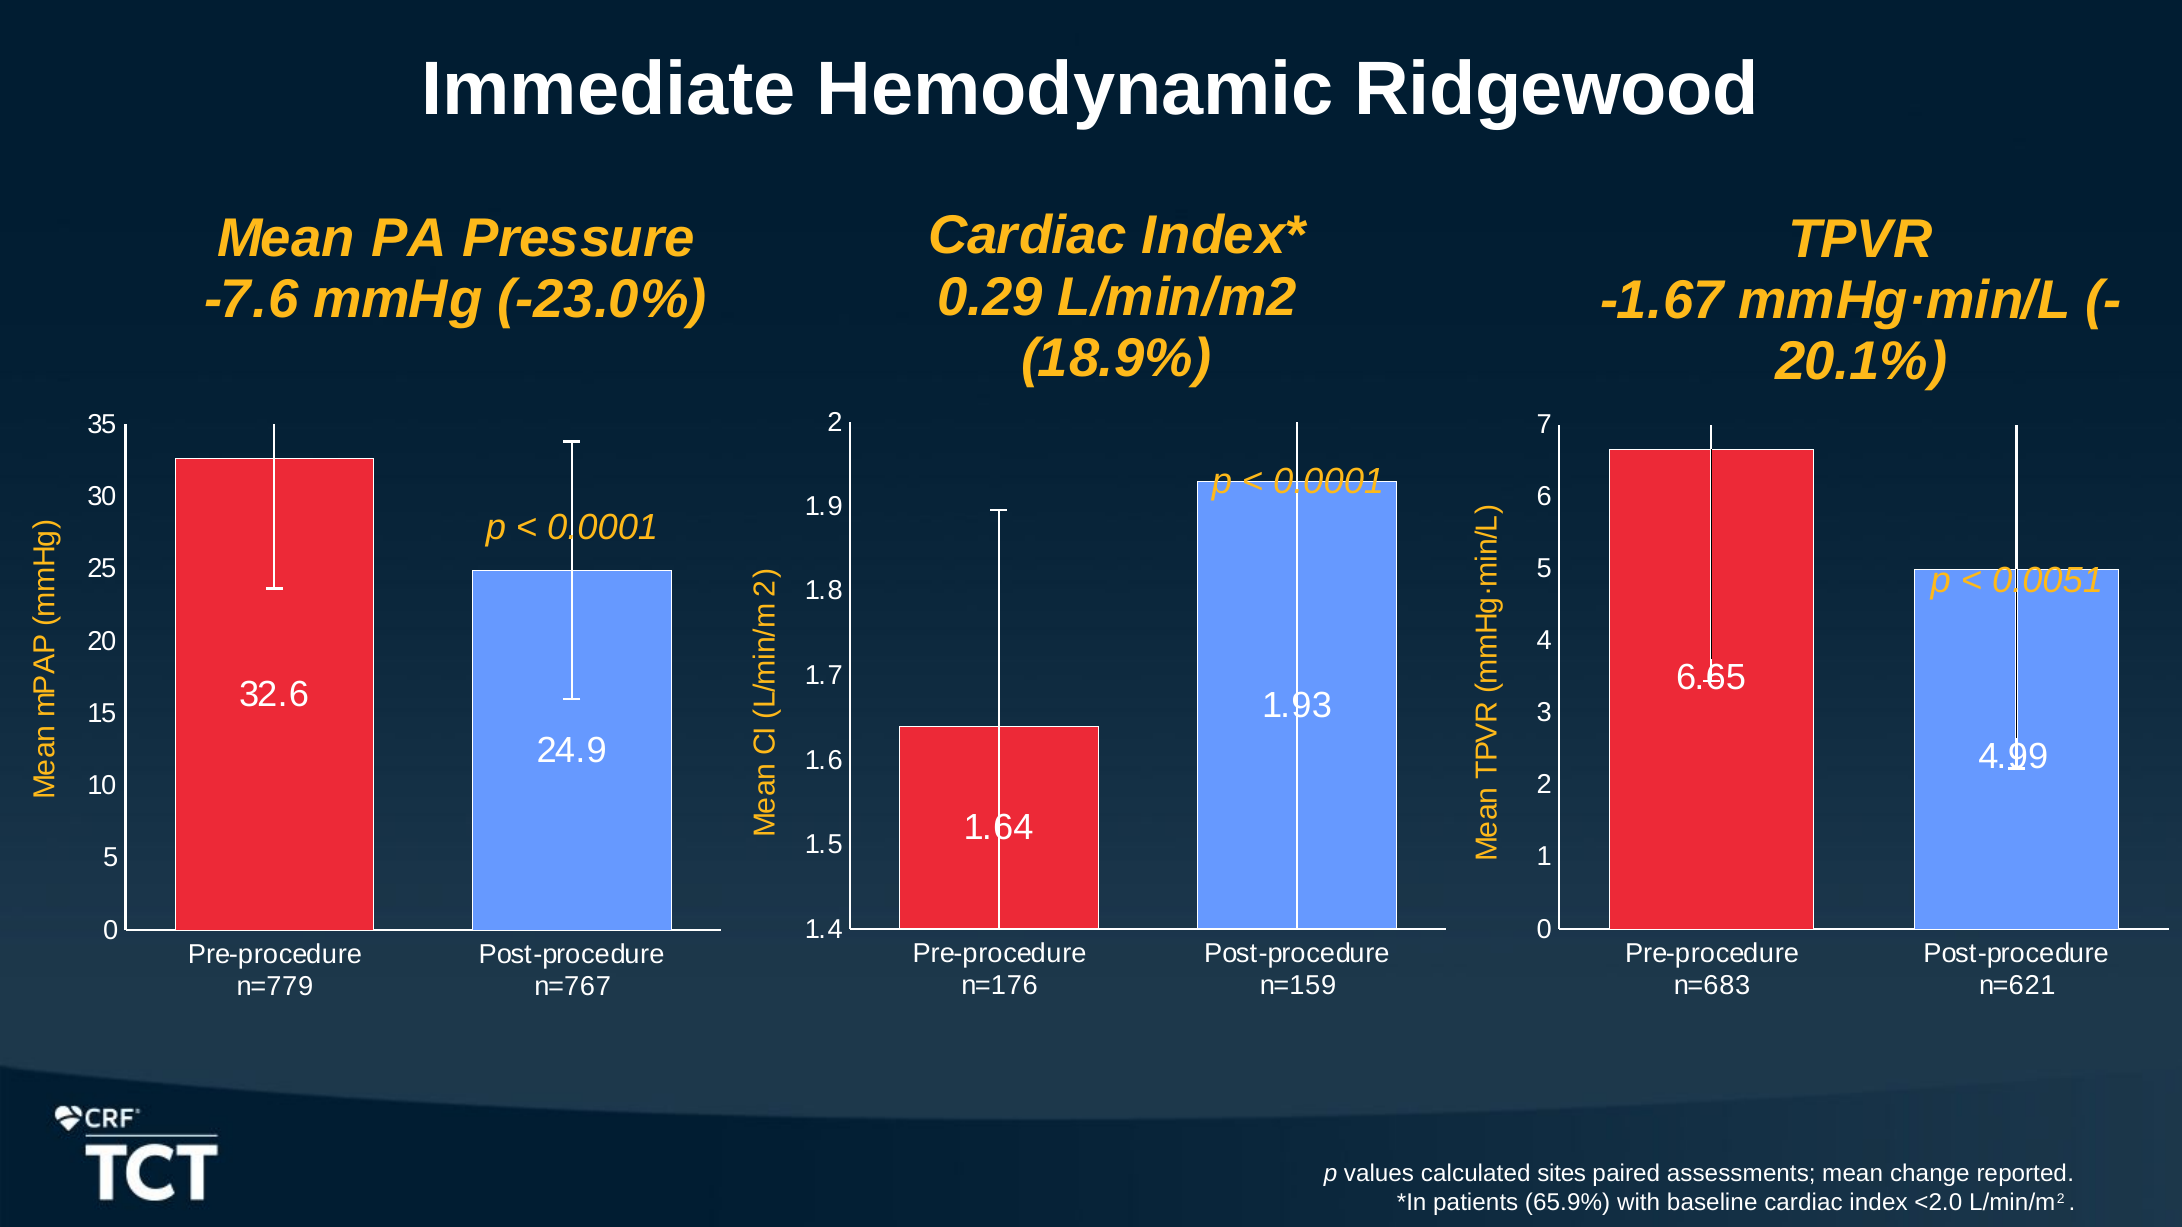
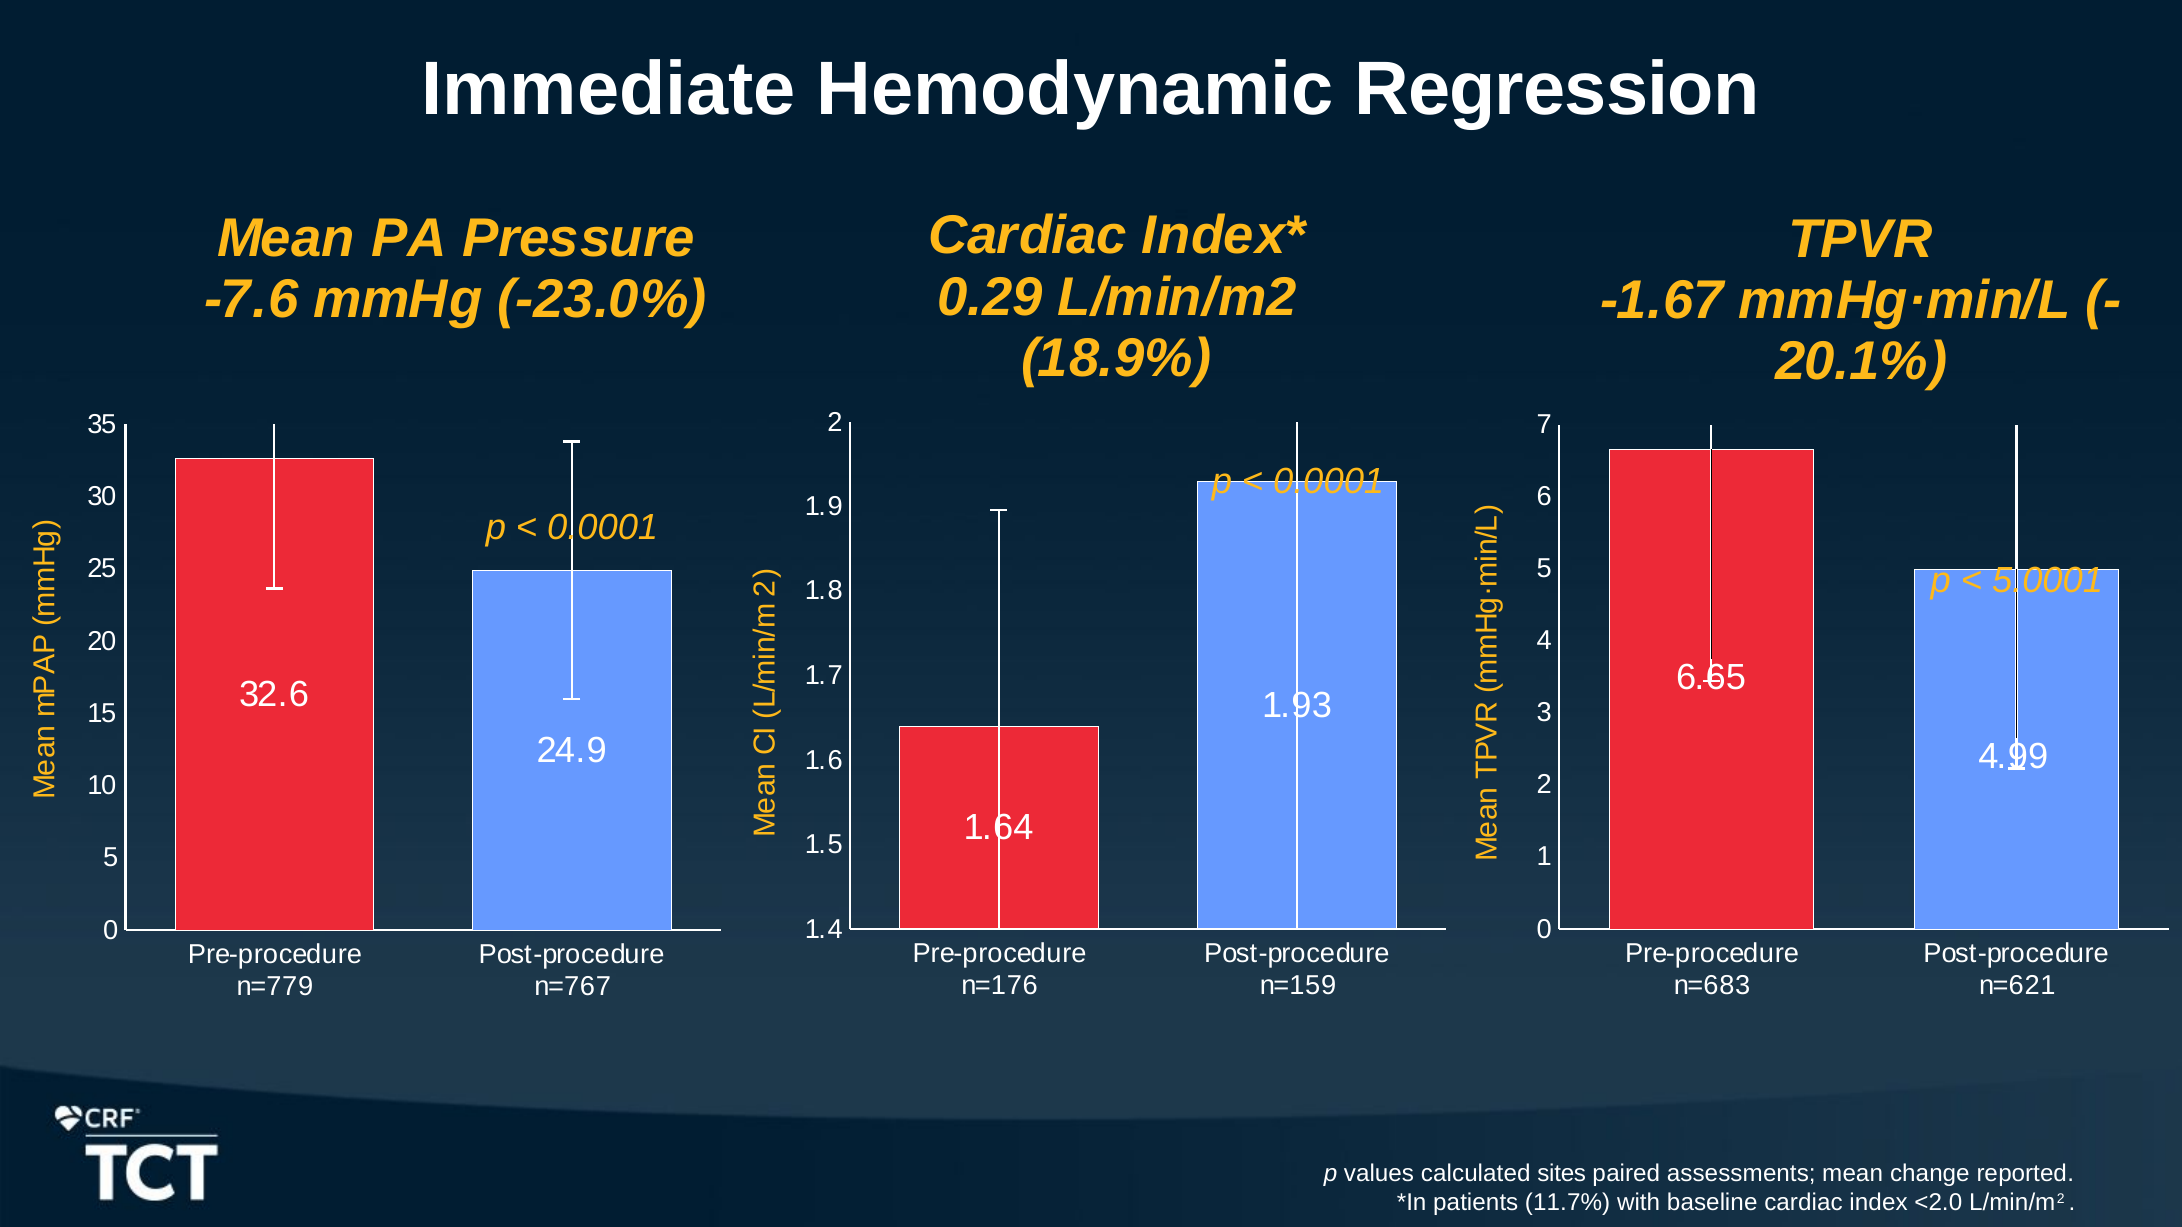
Ridgewood: Ridgewood -> Regression
0.0051: 0.0051 -> 5.0001
65.9%: 65.9% -> 11.7%
